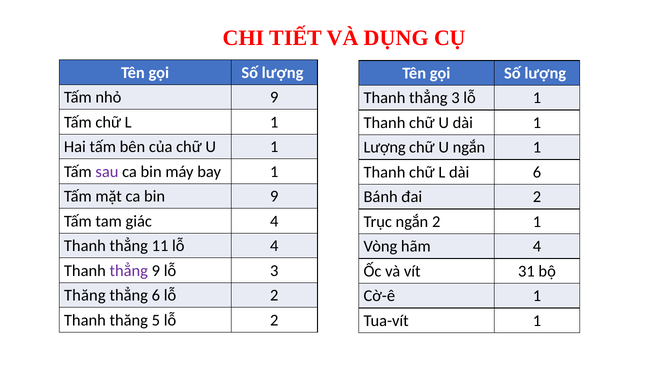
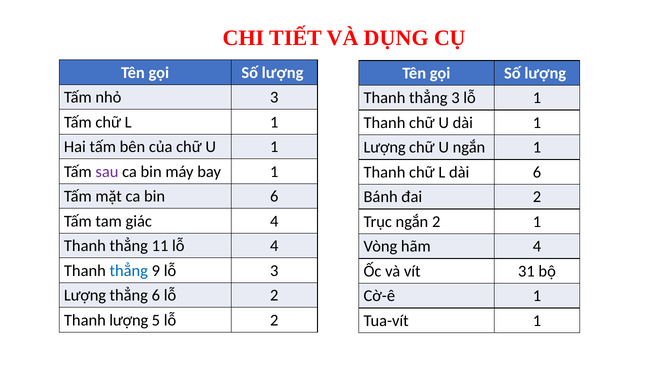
nhỏ 9: 9 -> 3
bin 9: 9 -> 6
thẳng at (129, 270) colour: purple -> blue
Thăng at (85, 295): Thăng -> Lượng
Thanh thăng: thăng -> lượng
